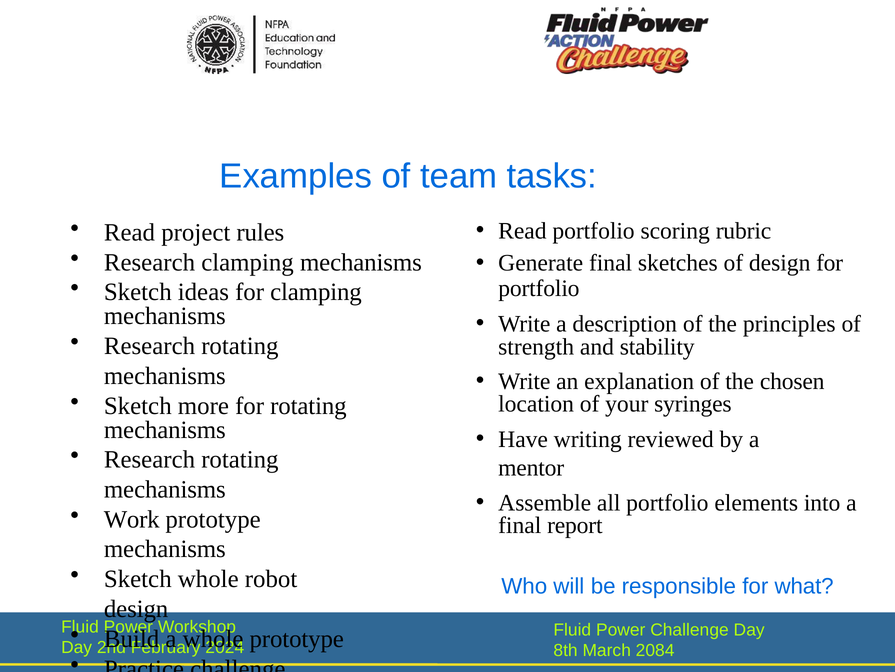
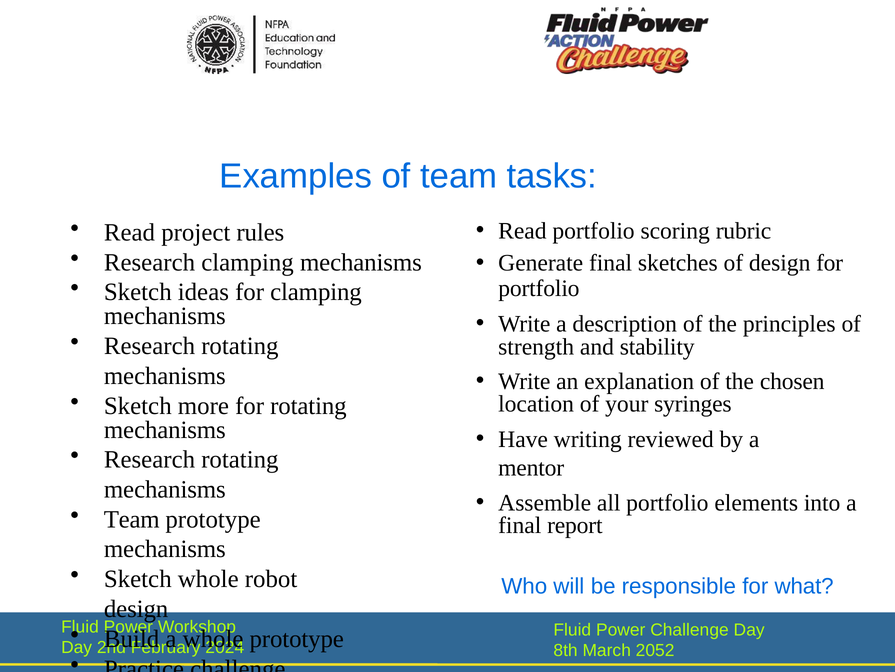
Work at (132, 519): Work -> Team
2084: 2084 -> 2052
